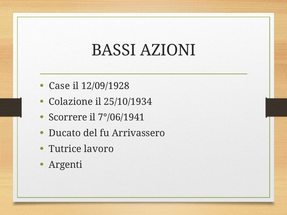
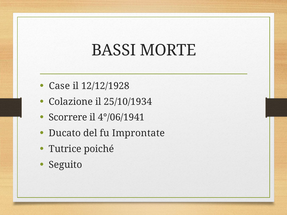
AZIONI: AZIONI -> MORTE
12/09/1928: 12/09/1928 -> 12/12/1928
7°/06/1941: 7°/06/1941 -> 4°/06/1941
Arrivassero: Arrivassero -> Improntate
lavoro: lavoro -> poiché
Argenti: Argenti -> Seguito
